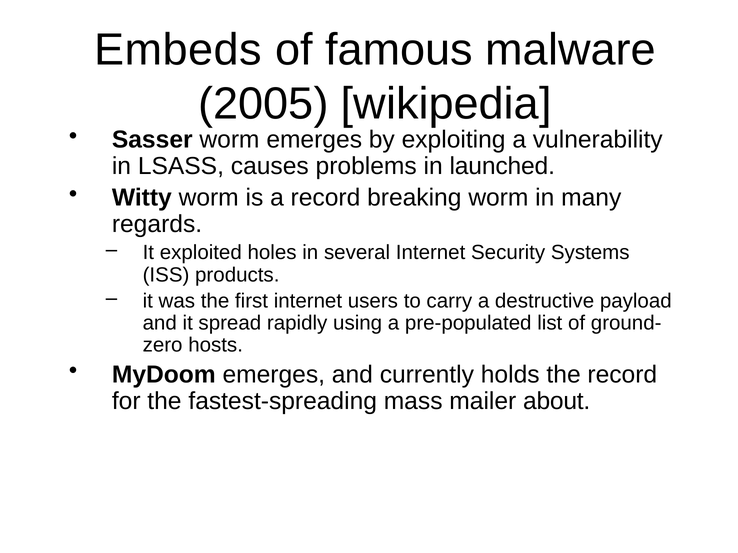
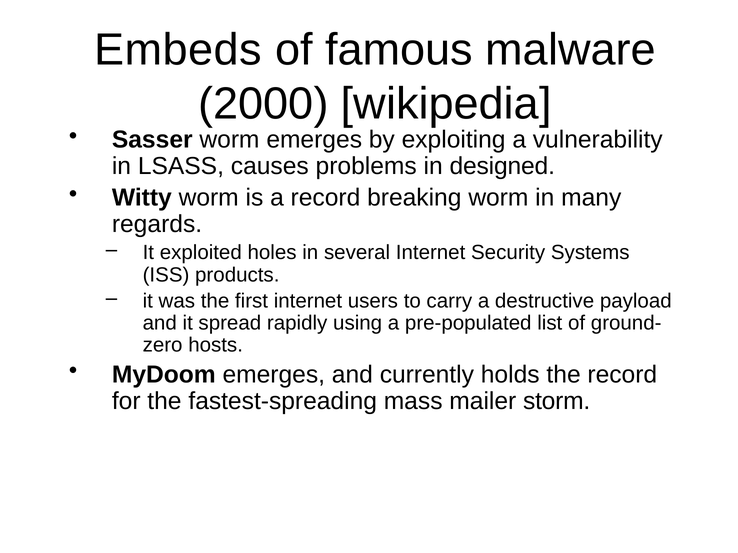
2005: 2005 -> 2000
launched: launched -> designed
about: about -> storm
